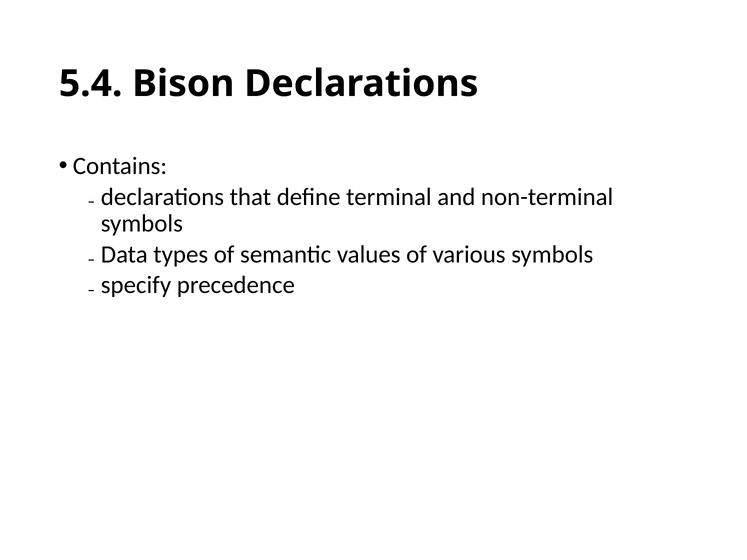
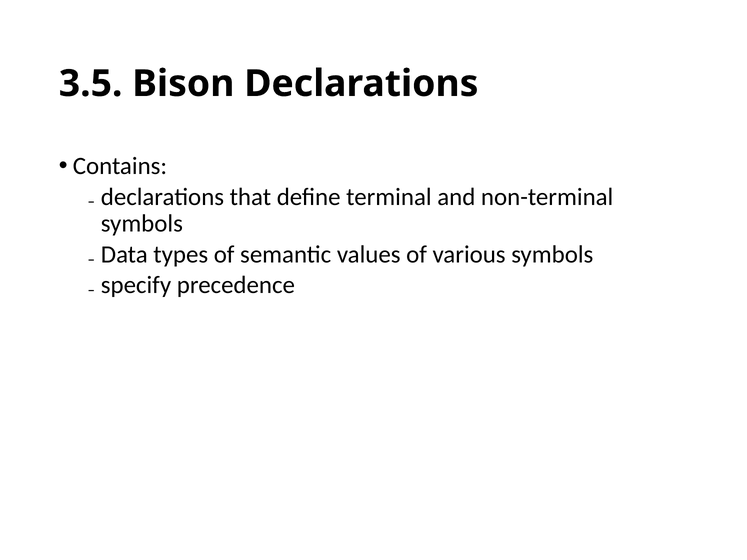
5.4: 5.4 -> 3.5
